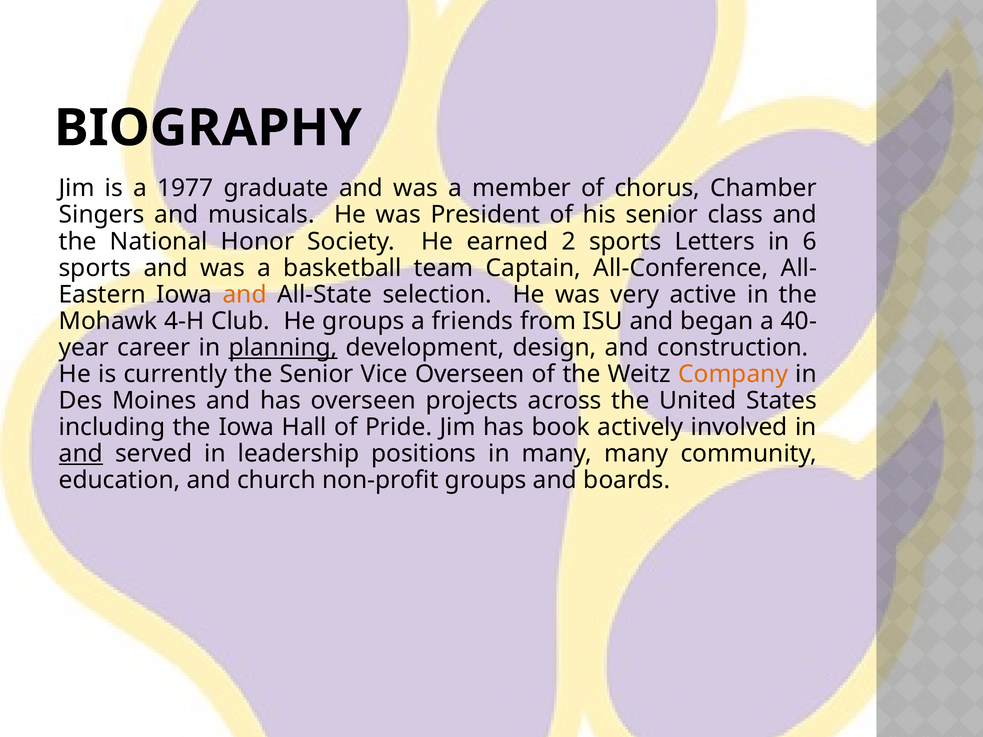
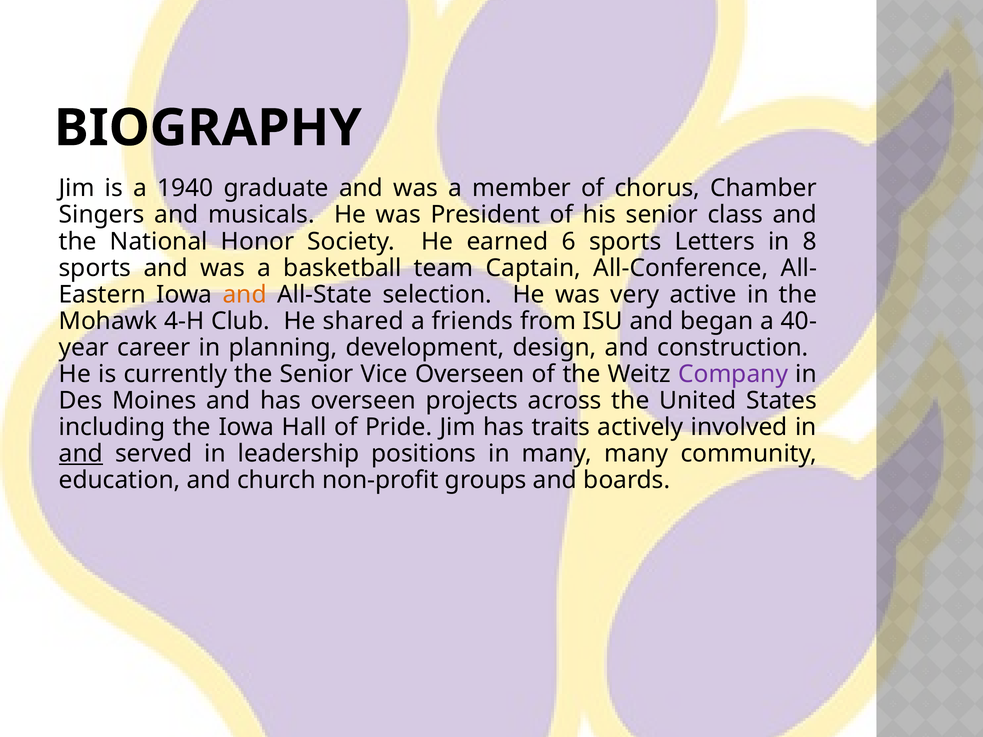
1977: 1977 -> 1940
2: 2 -> 6
6: 6 -> 8
He groups: groups -> shared
planning underline: present -> none
Company colour: orange -> purple
book: book -> traits
